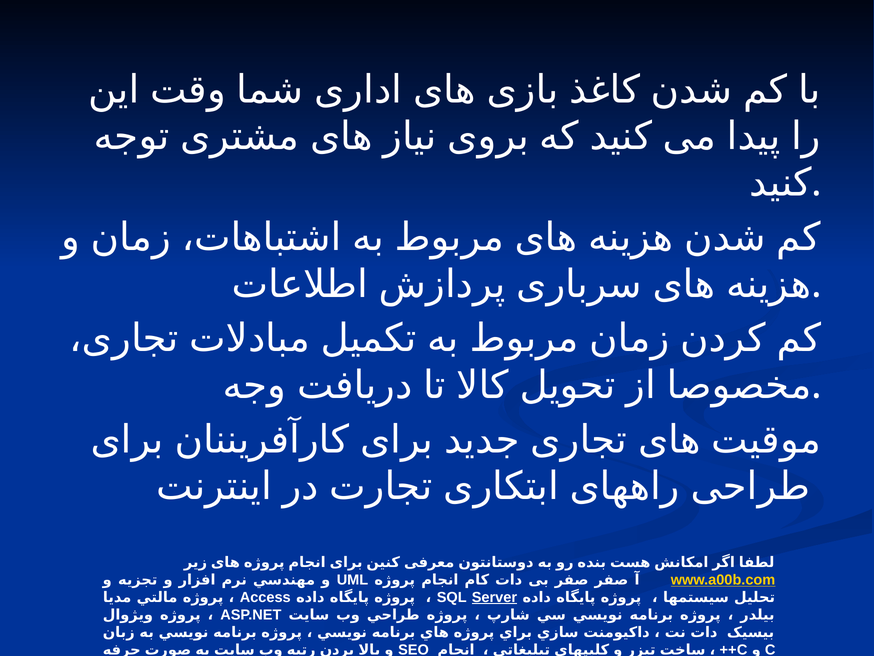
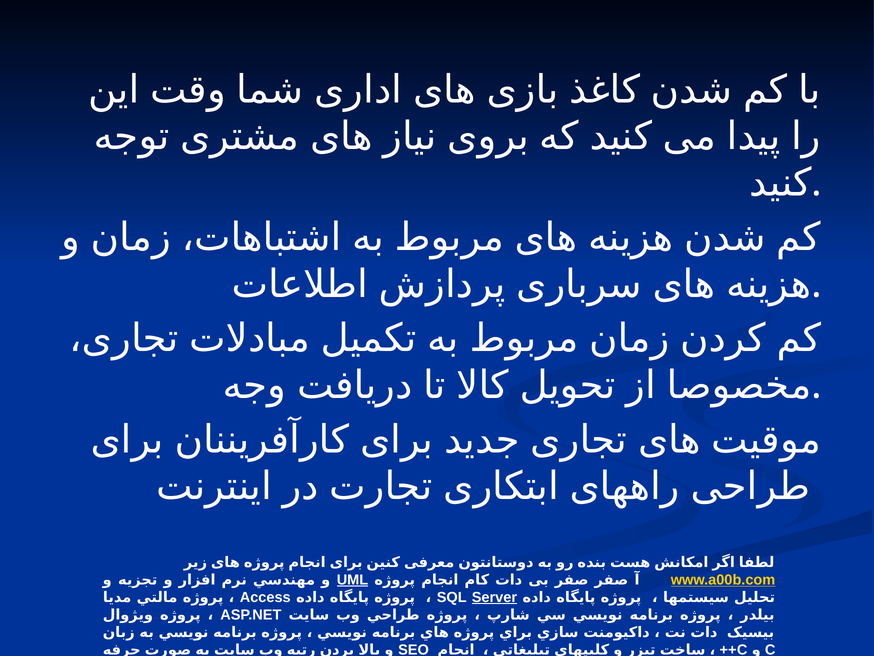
UML underline: none -> present
